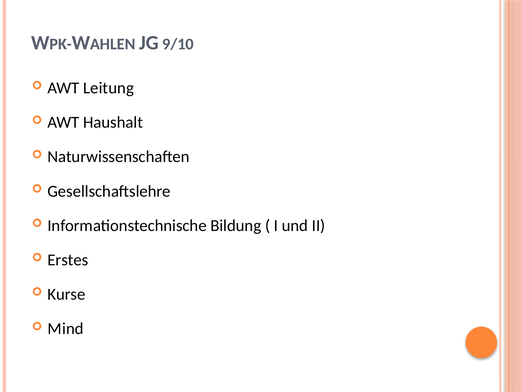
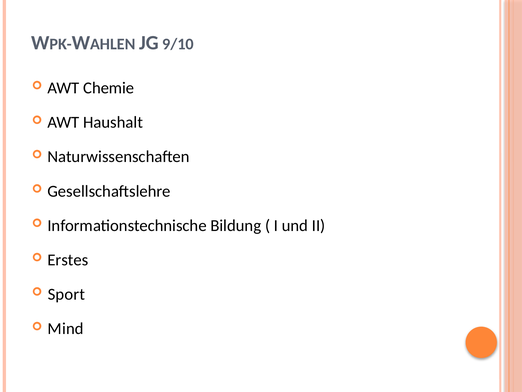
Leitung: Leitung -> Chemie
Kurse: Kurse -> Sport
